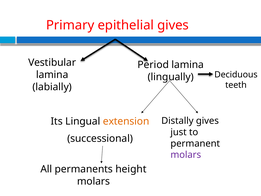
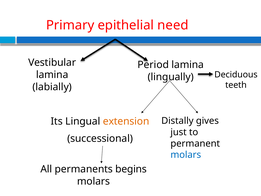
epithelial gives: gives -> need
molars at (186, 155) colour: purple -> blue
height: height -> begins
